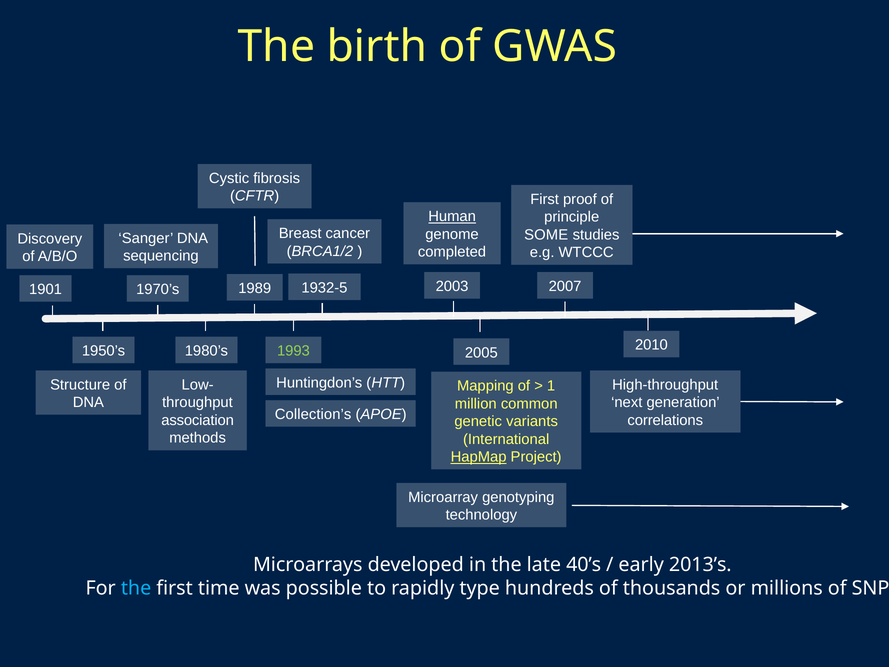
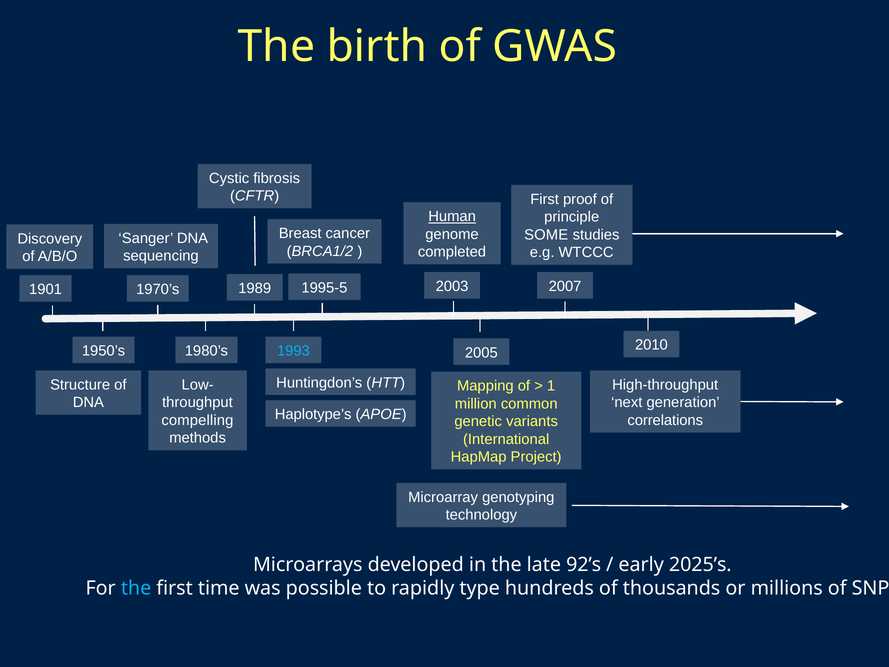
1932-5: 1932-5 -> 1995-5
1993 colour: light green -> light blue
Collection’s: Collection’s -> Haplotype’s
association: association -> compelling
HapMap underline: present -> none
40’s: 40’s -> 92’s
2013’s: 2013’s -> 2025’s
